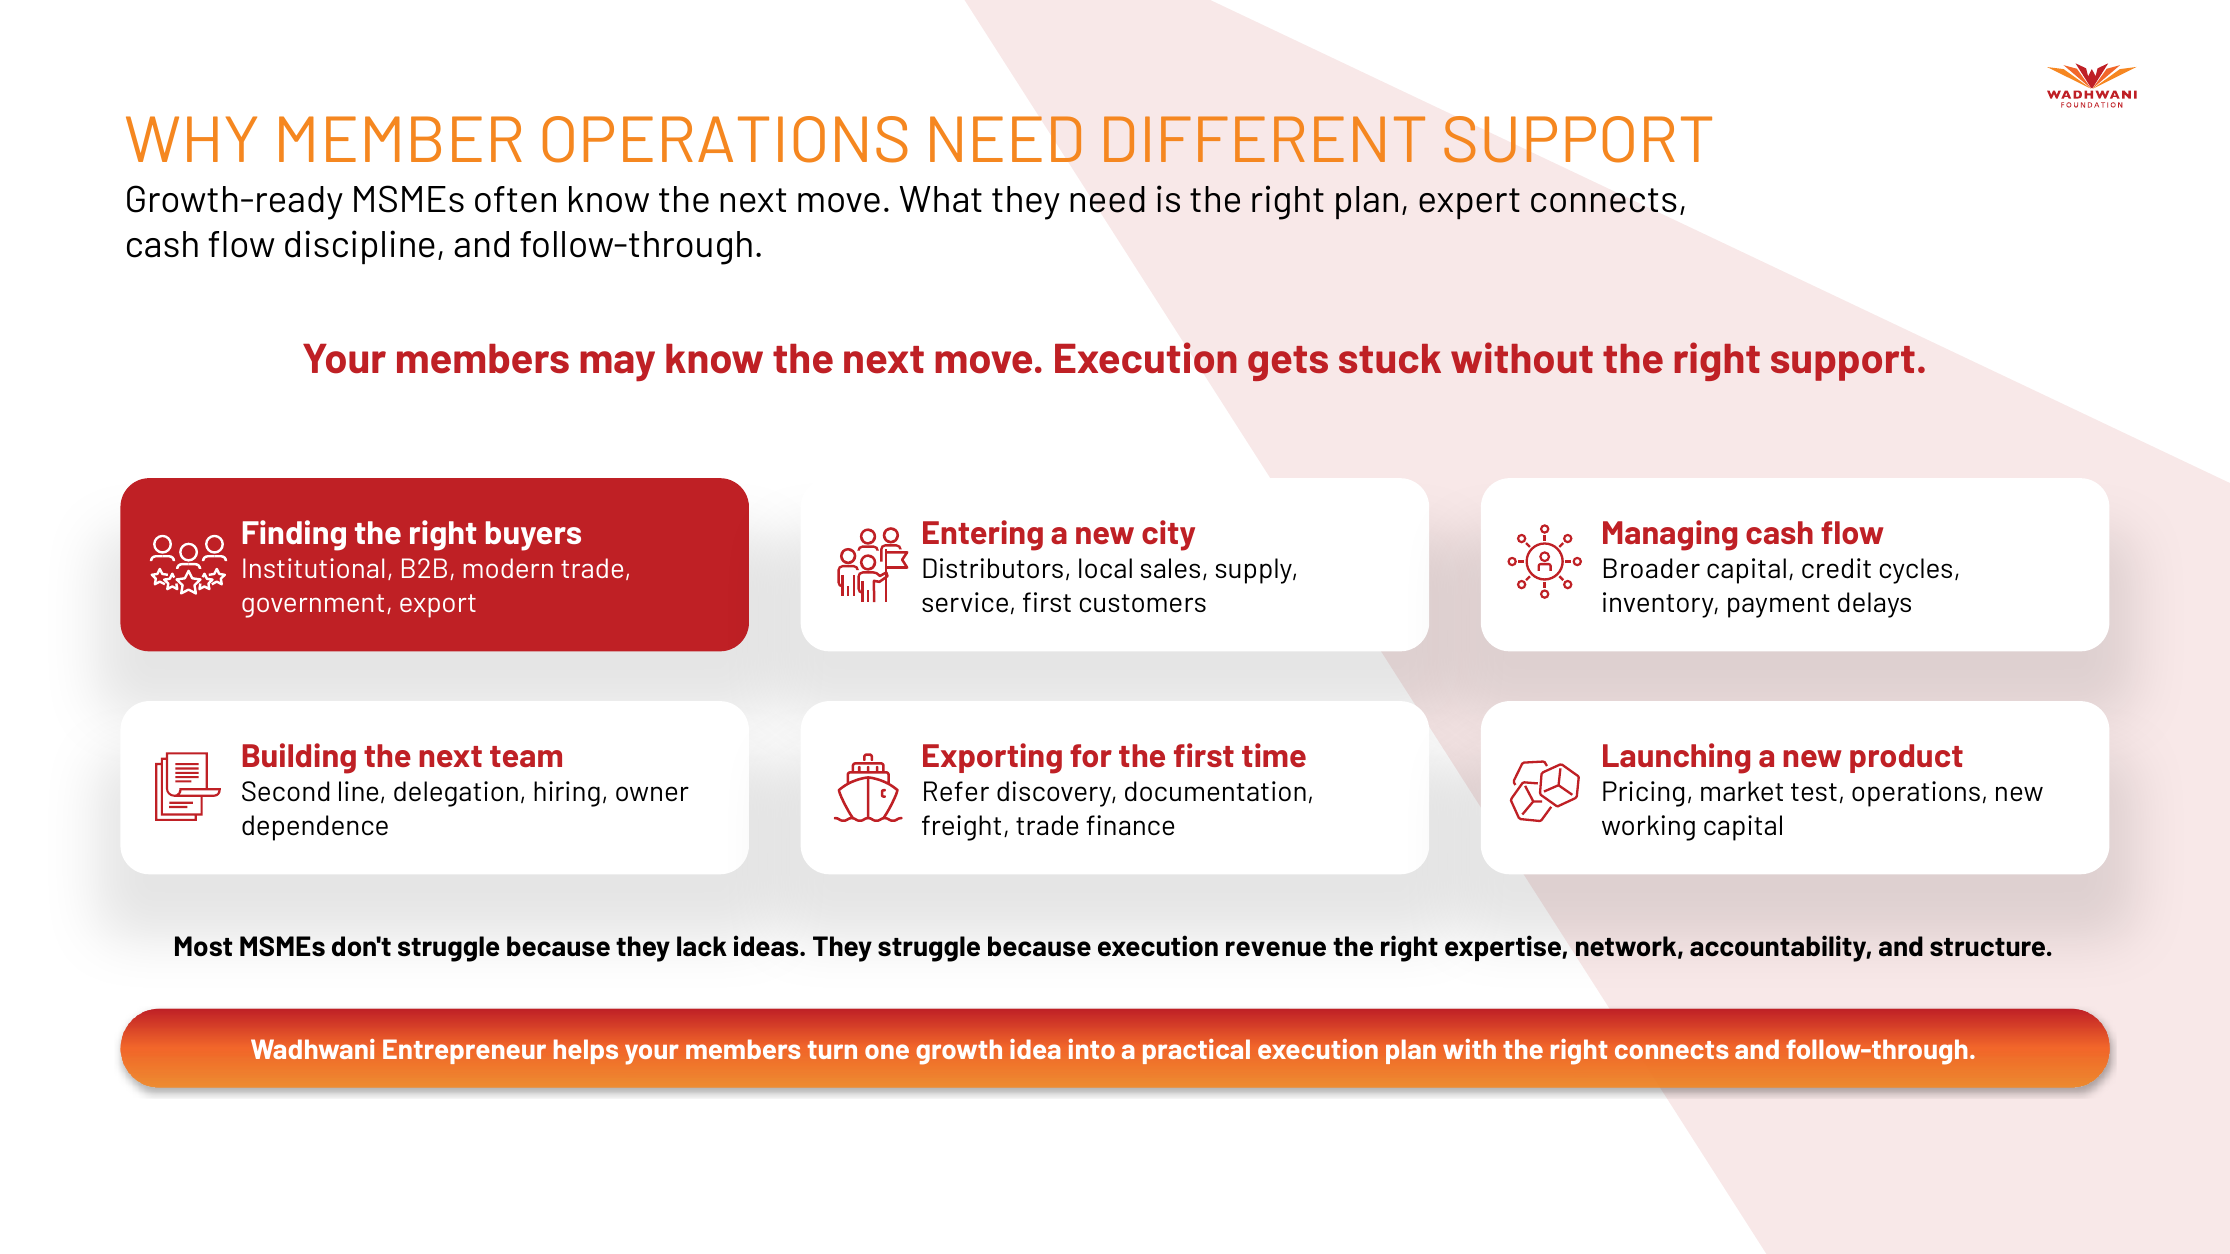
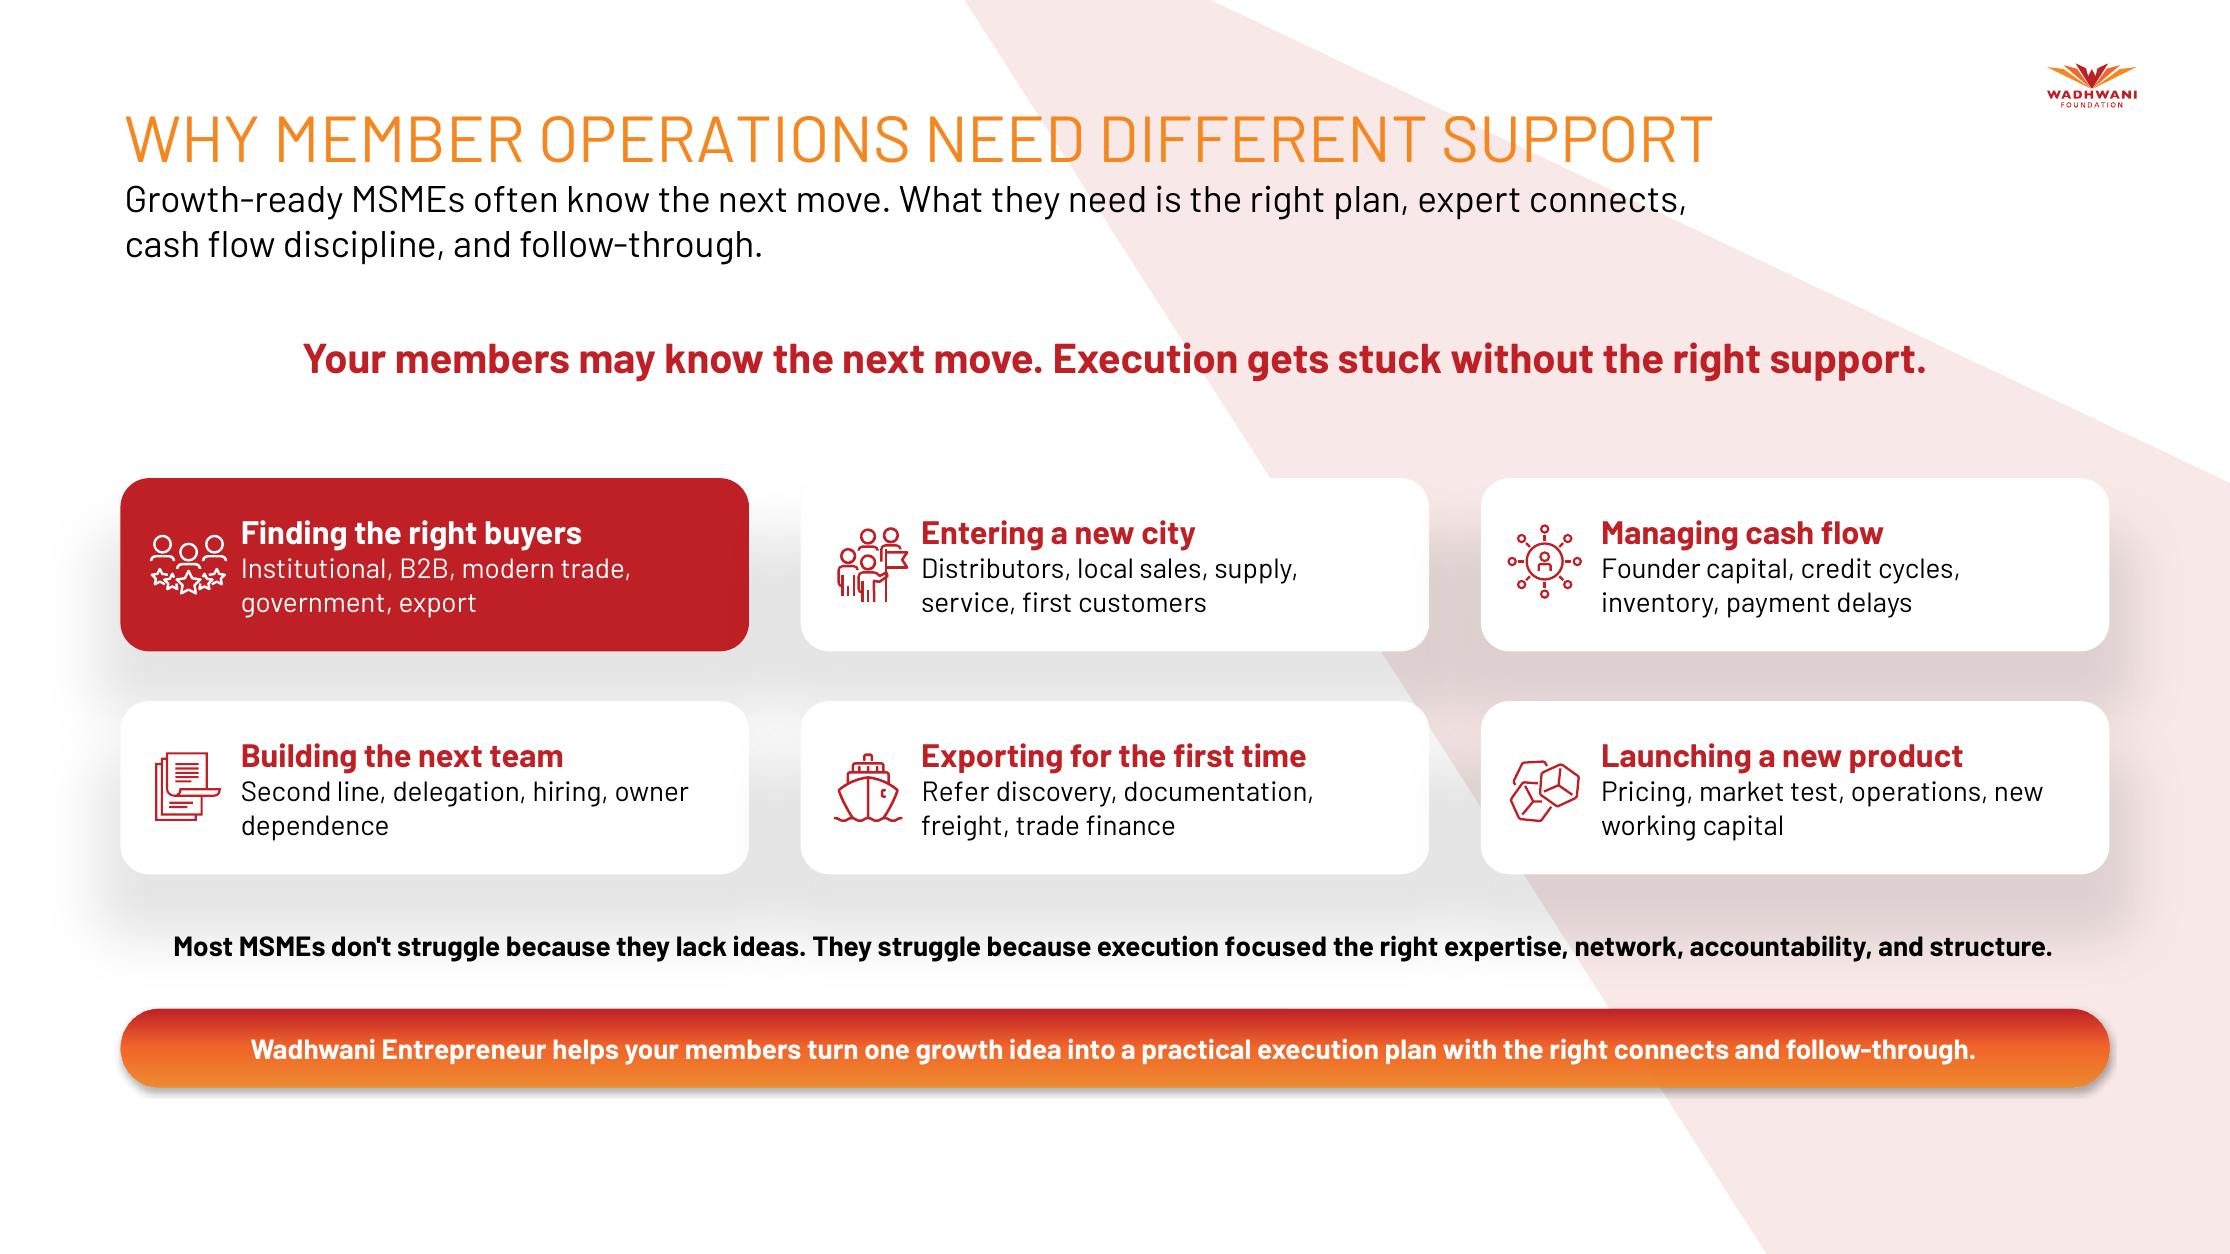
Broader: Broader -> Founder
revenue: revenue -> focused
